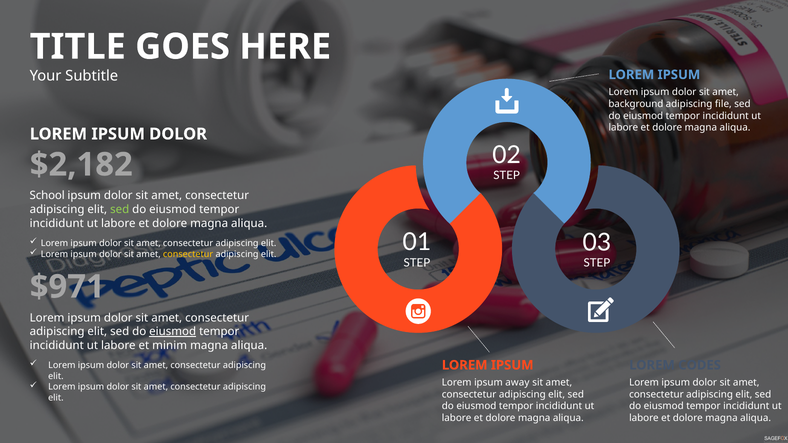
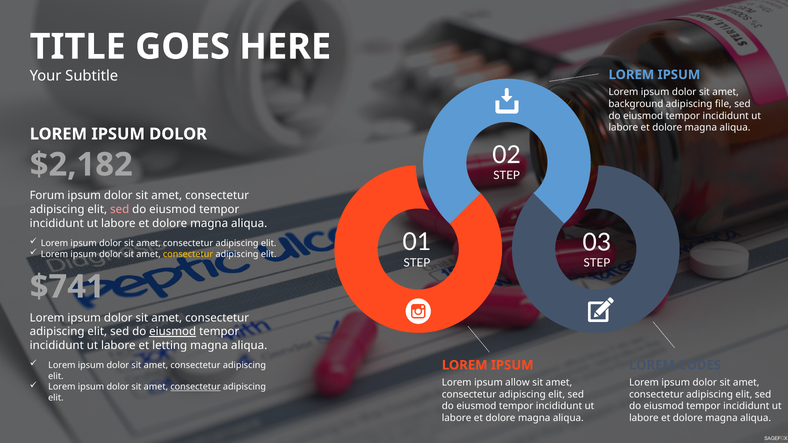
School: School -> Forum
sed at (120, 210) colour: light green -> pink
$971: $971 -> $741
minim: minim -> letting
away: away -> allow
consectetur at (195, 387) underline: none -> present
